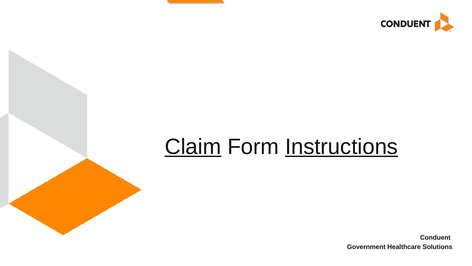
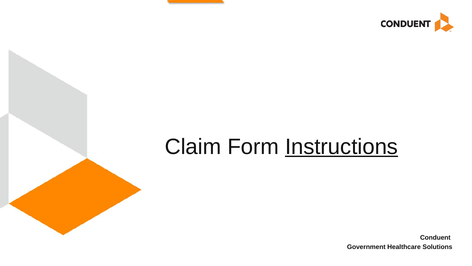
Claim underline: present -> none
